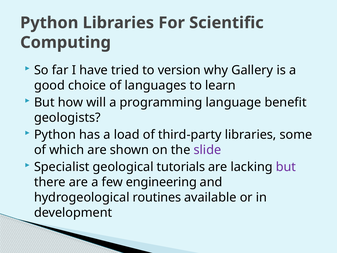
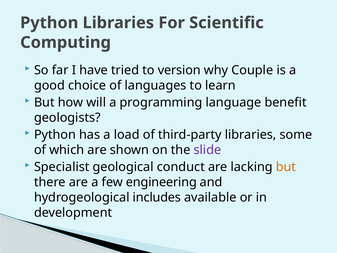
Gallery: Gallery -> Couple
tutorials: tutorials -> conduct
but at (286, 167) colour: purple -> orange
routines: routines -> includes
